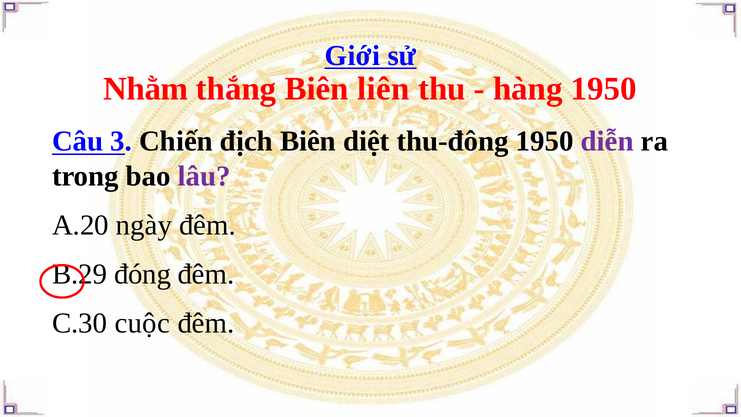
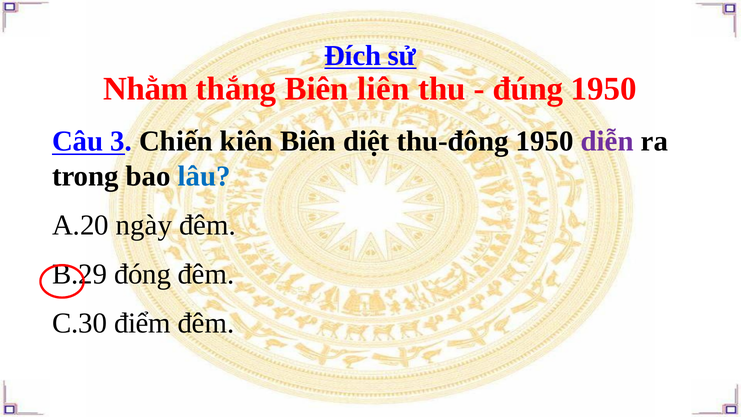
Giới: Giới -> Đích
hàng: hàng -> đúng
địch: địch -> kiên
lâu colour: purple -> blue
cuộc: cuộc -> điểm
